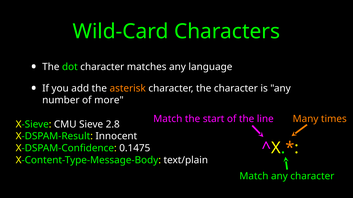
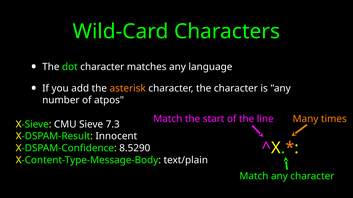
more: more -> atpos
2.8: 2.8 -> 7.3
0.1475: 0.1475 -> 8.5290
